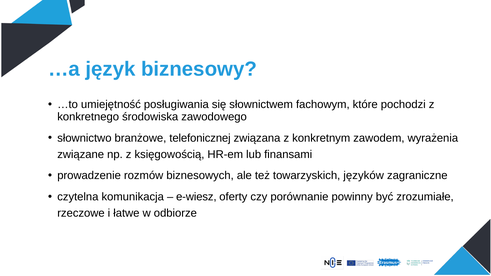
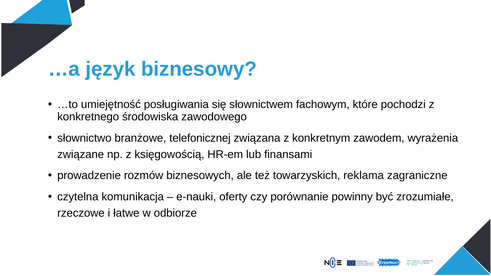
języków: języków -> reklama
e-wiesz: e-wiesz -> e-nauki
